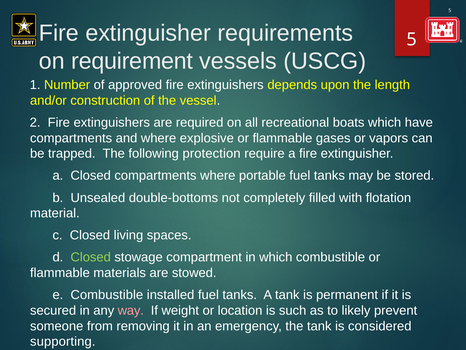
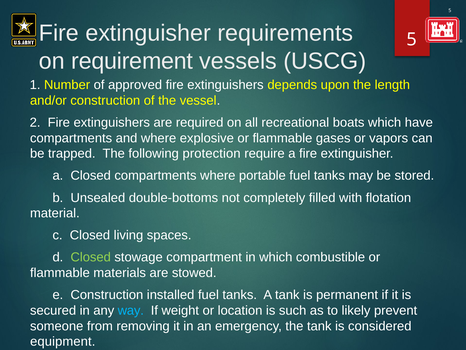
e Combustible: Combustible -> Construction
way colour: pink -> light blue
supporting: supporting -> equipment
